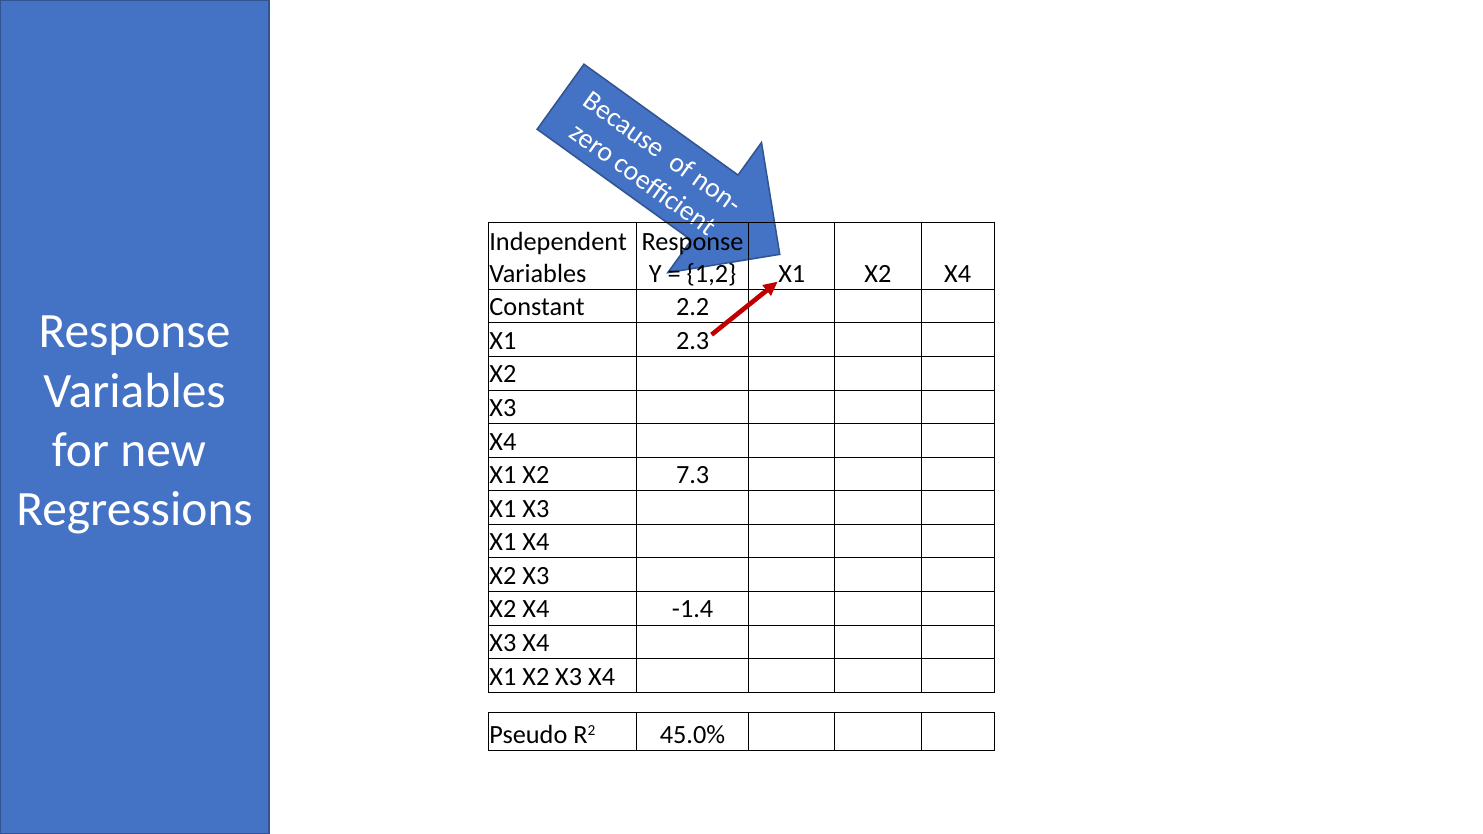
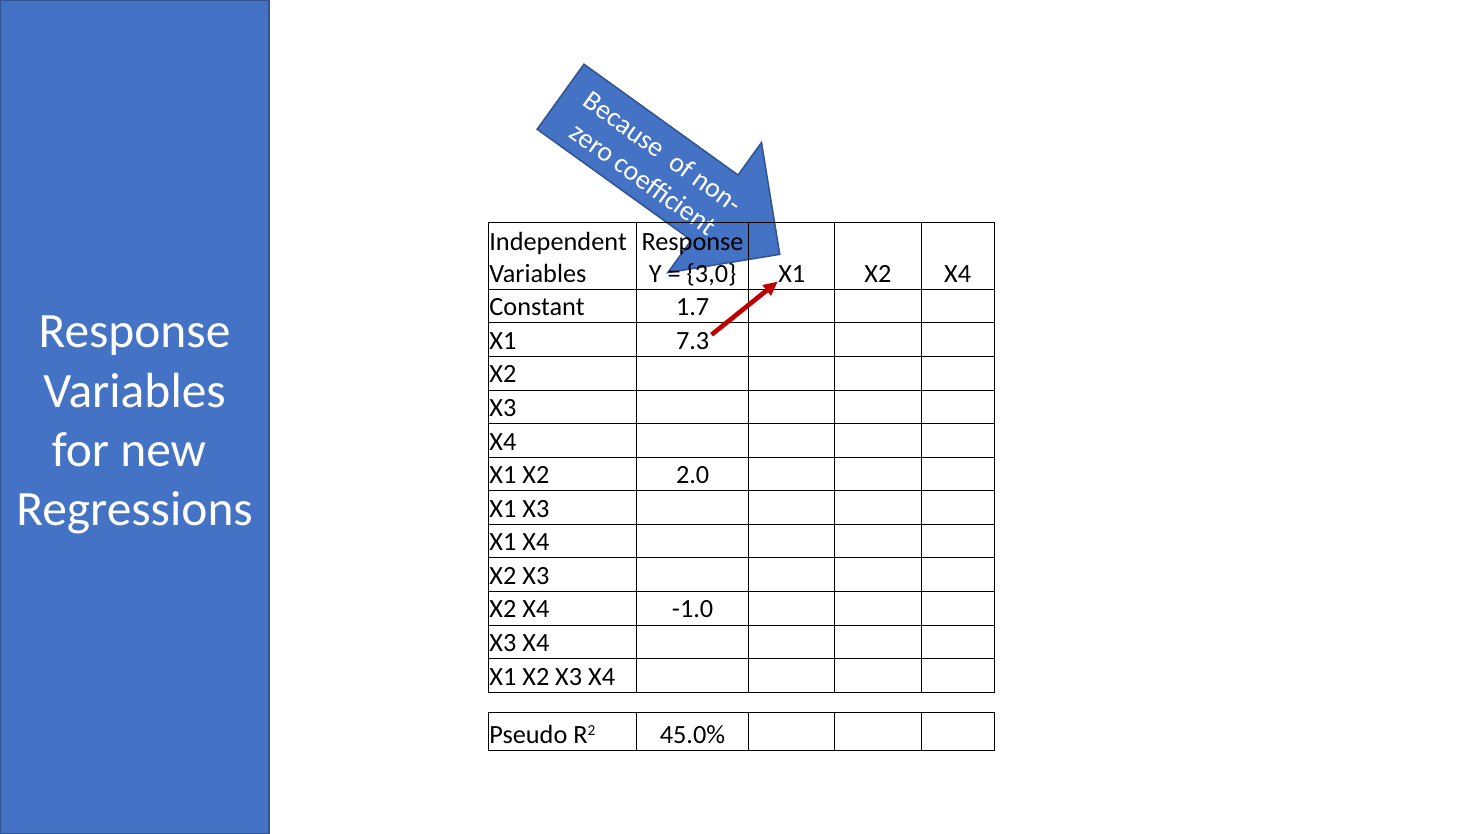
1,2: 1,2 -> 3,0
2.2: 2.2 -> 1.7
2.3: 2.3 -> 7.3
7.3: 7.3 -> 2.0
-1.4: -1.4 -> -1.0
